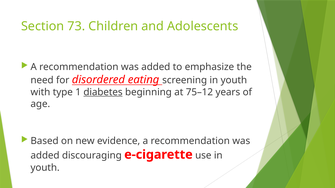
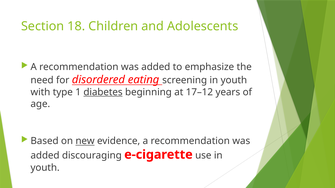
73: 73 -> 18
75–12: 75–12 -> 17–12
new underline: none -> present
